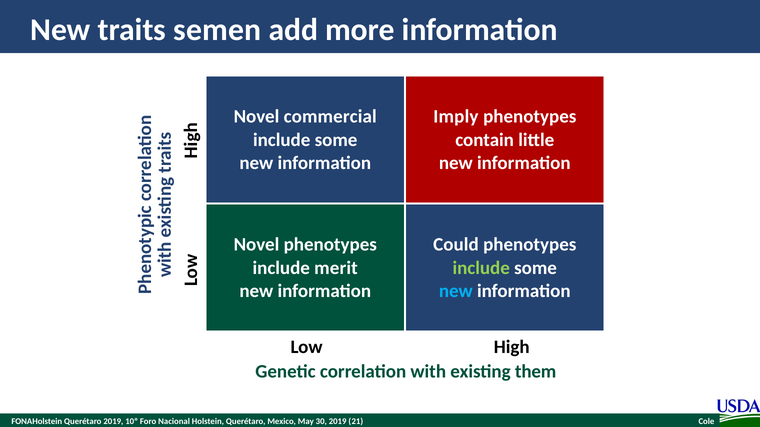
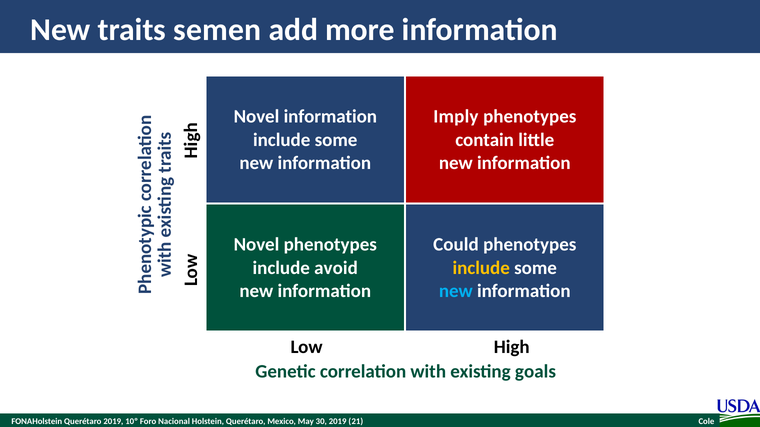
Novel commercial: commercial -> information
merit: merit -> avoid
include at (481, 268) colour: light green -> yellow
them: them -> goals
